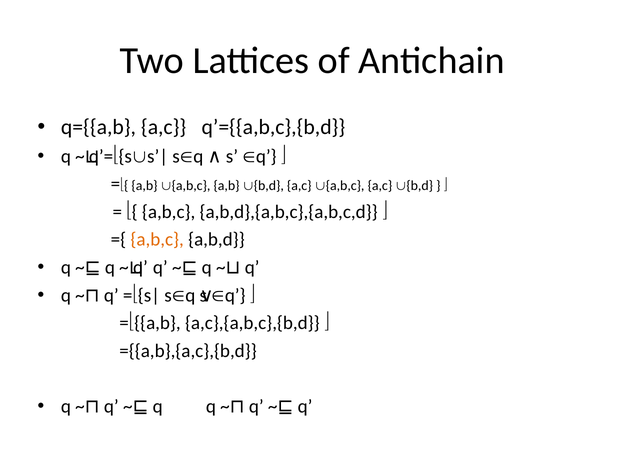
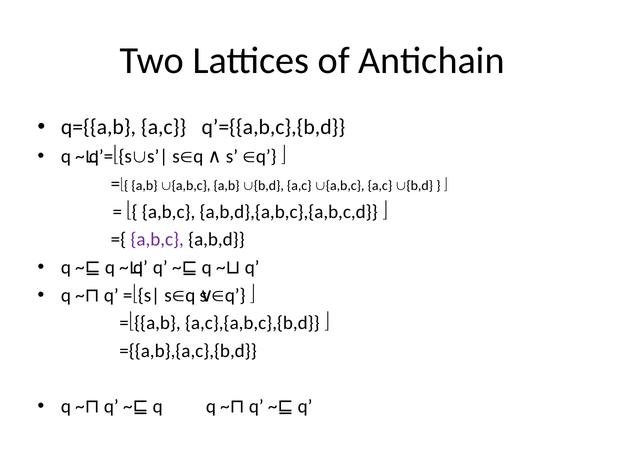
a,b,c at (157, 240) colour: orange -> purple
